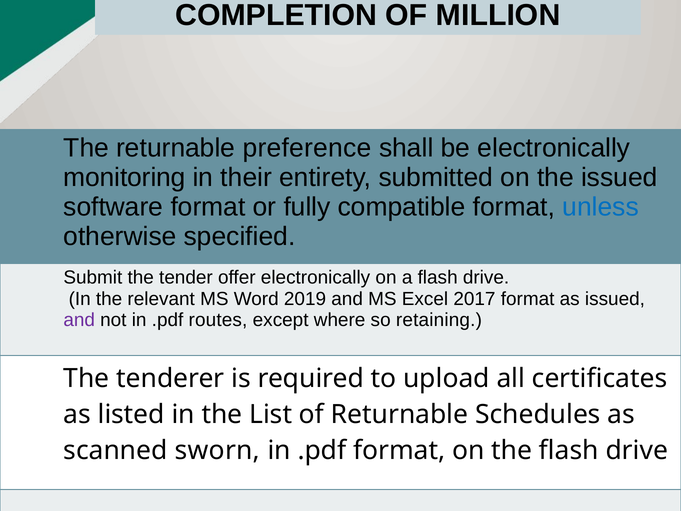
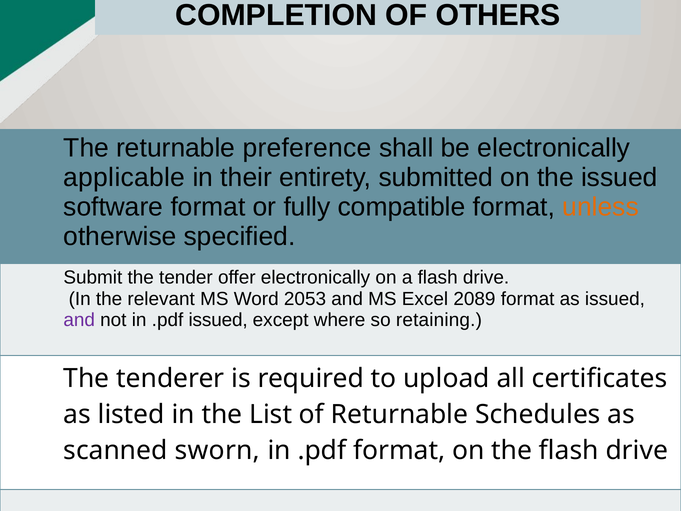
MILLION: MILLION -> OTHERS
monitoring: monitoring -> applicable
unless colour: blue -> orange
2019: 2019 -> 2053
2017: 2017 -> 2089
.pdf routes: routes -> issued
